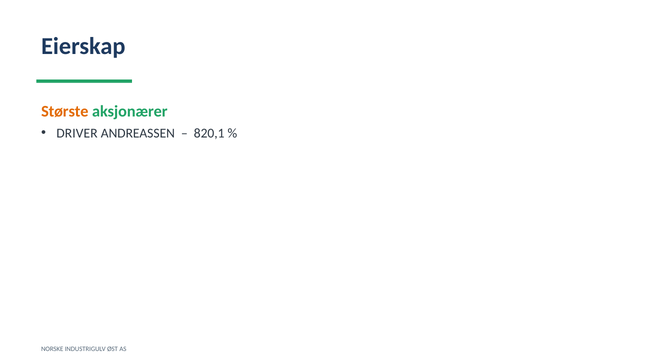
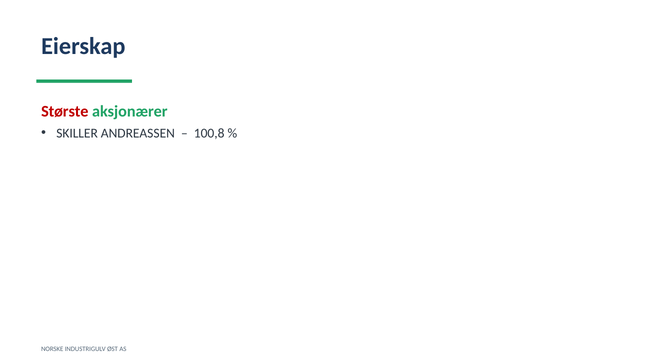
Største colour: orange -> red
DRIVER: DRIVER -> SKILLER
820,1: 820,1 -> 100,8
